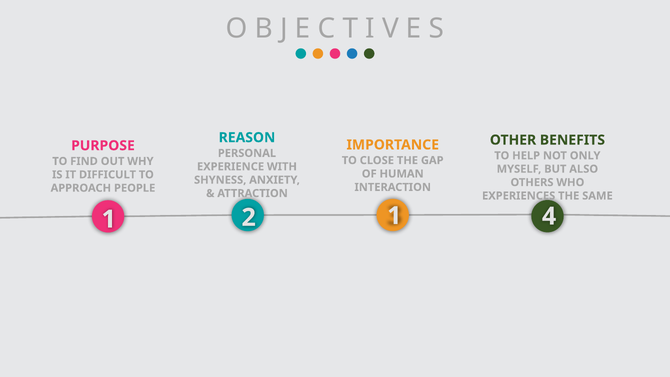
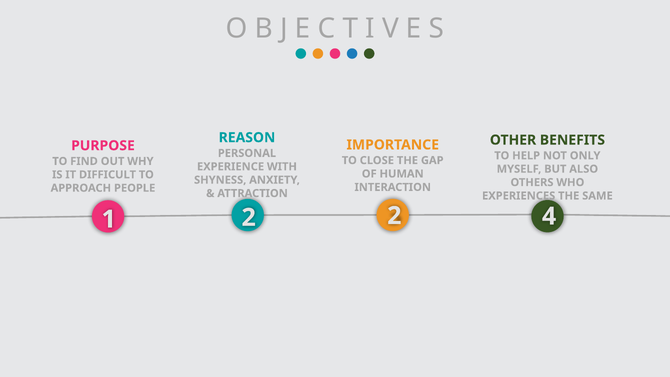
2 1: 1 -> 2
